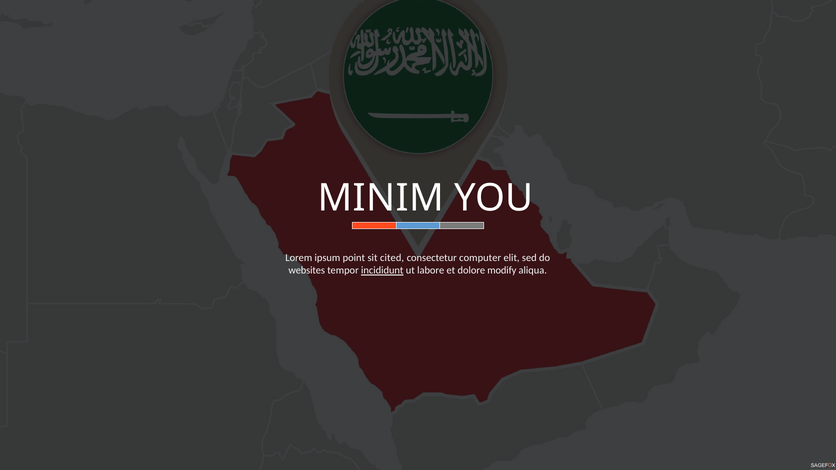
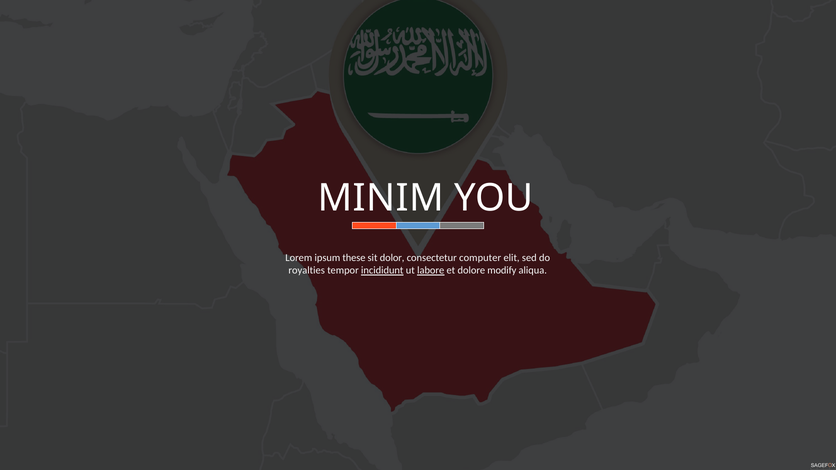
point: point -> these
cited: cited -> dolor
websites: websites -> royalties
labore underline: none -> present
